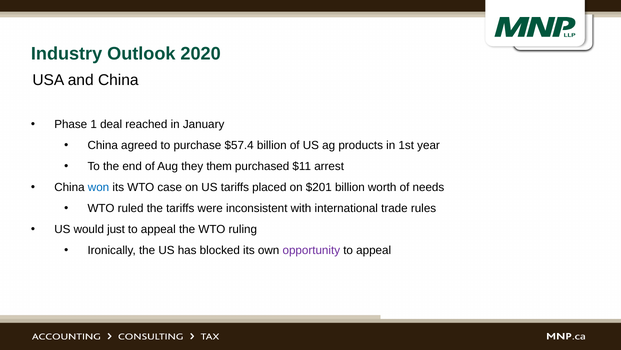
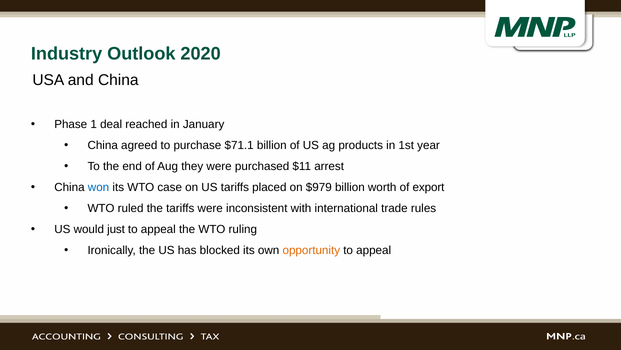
$57.4: $57.4 -> $71.1
they them: them -> were
$201: $201 -> $979
needs: needs -> export
opportunity colour: purple -> orange
